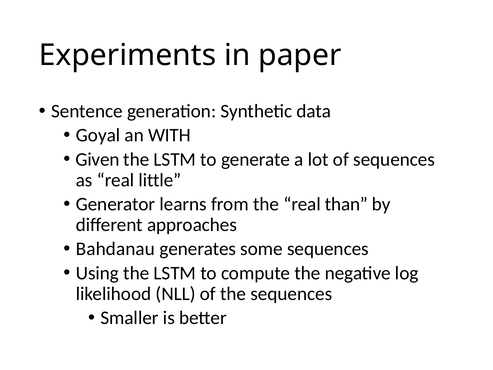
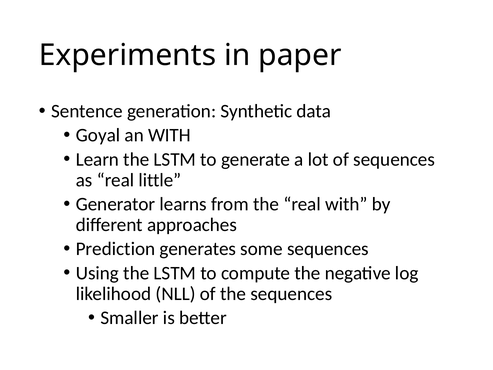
Given: Given -> Learn
real than: than -> with
Bahdanau: Bahdanau -> Prediction
